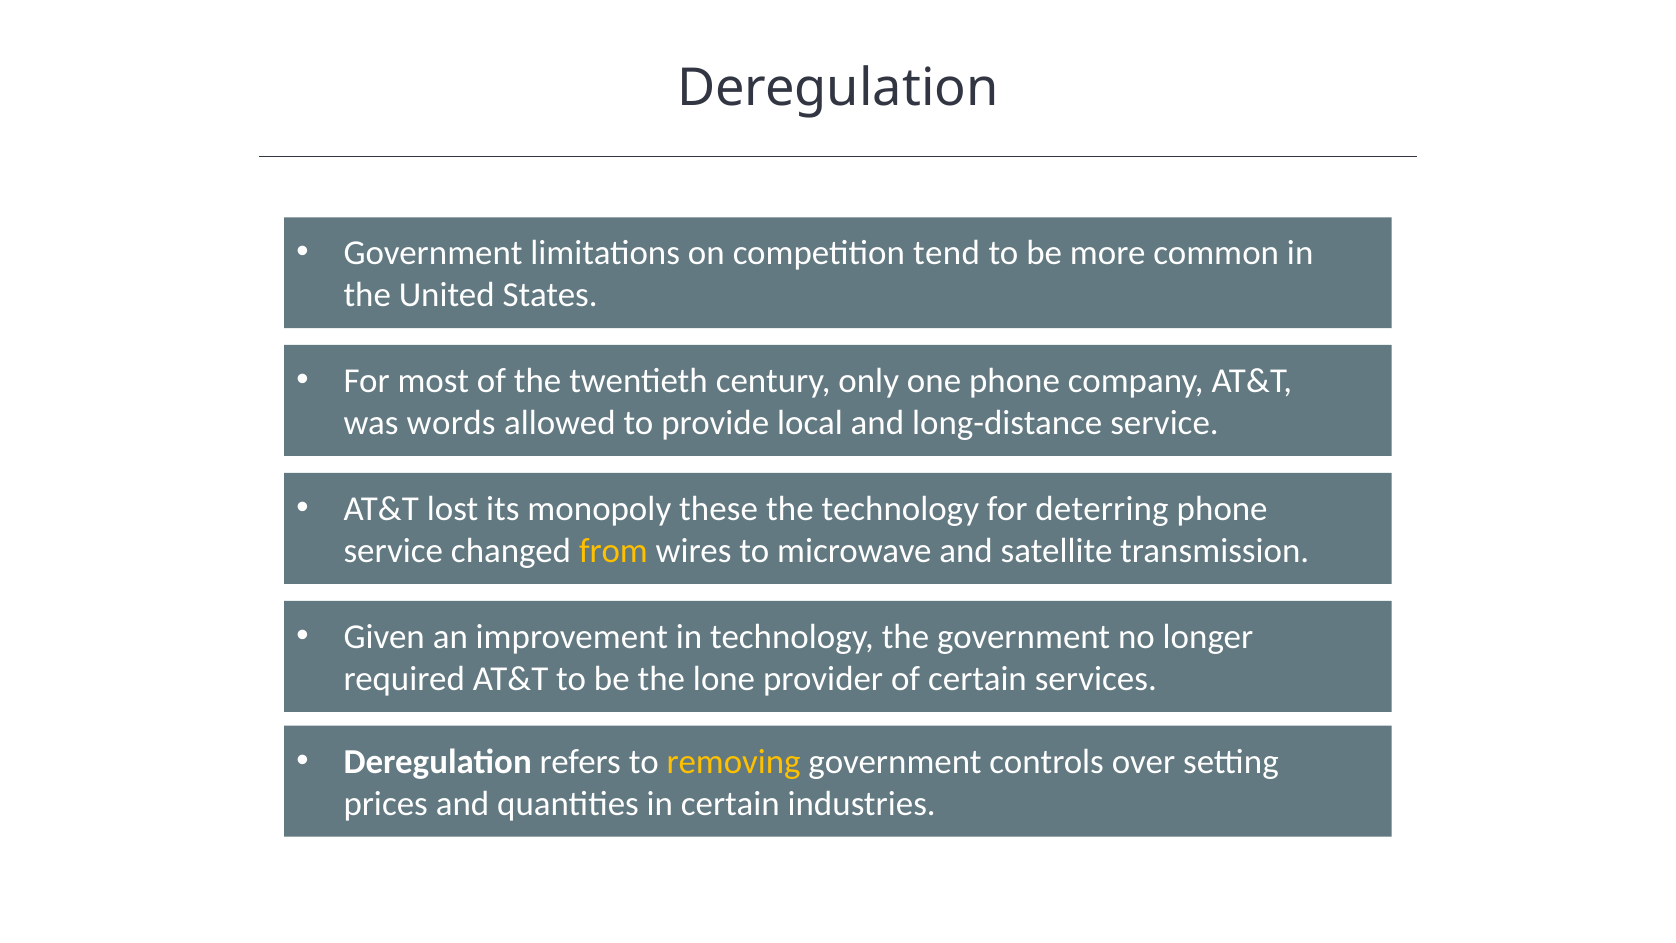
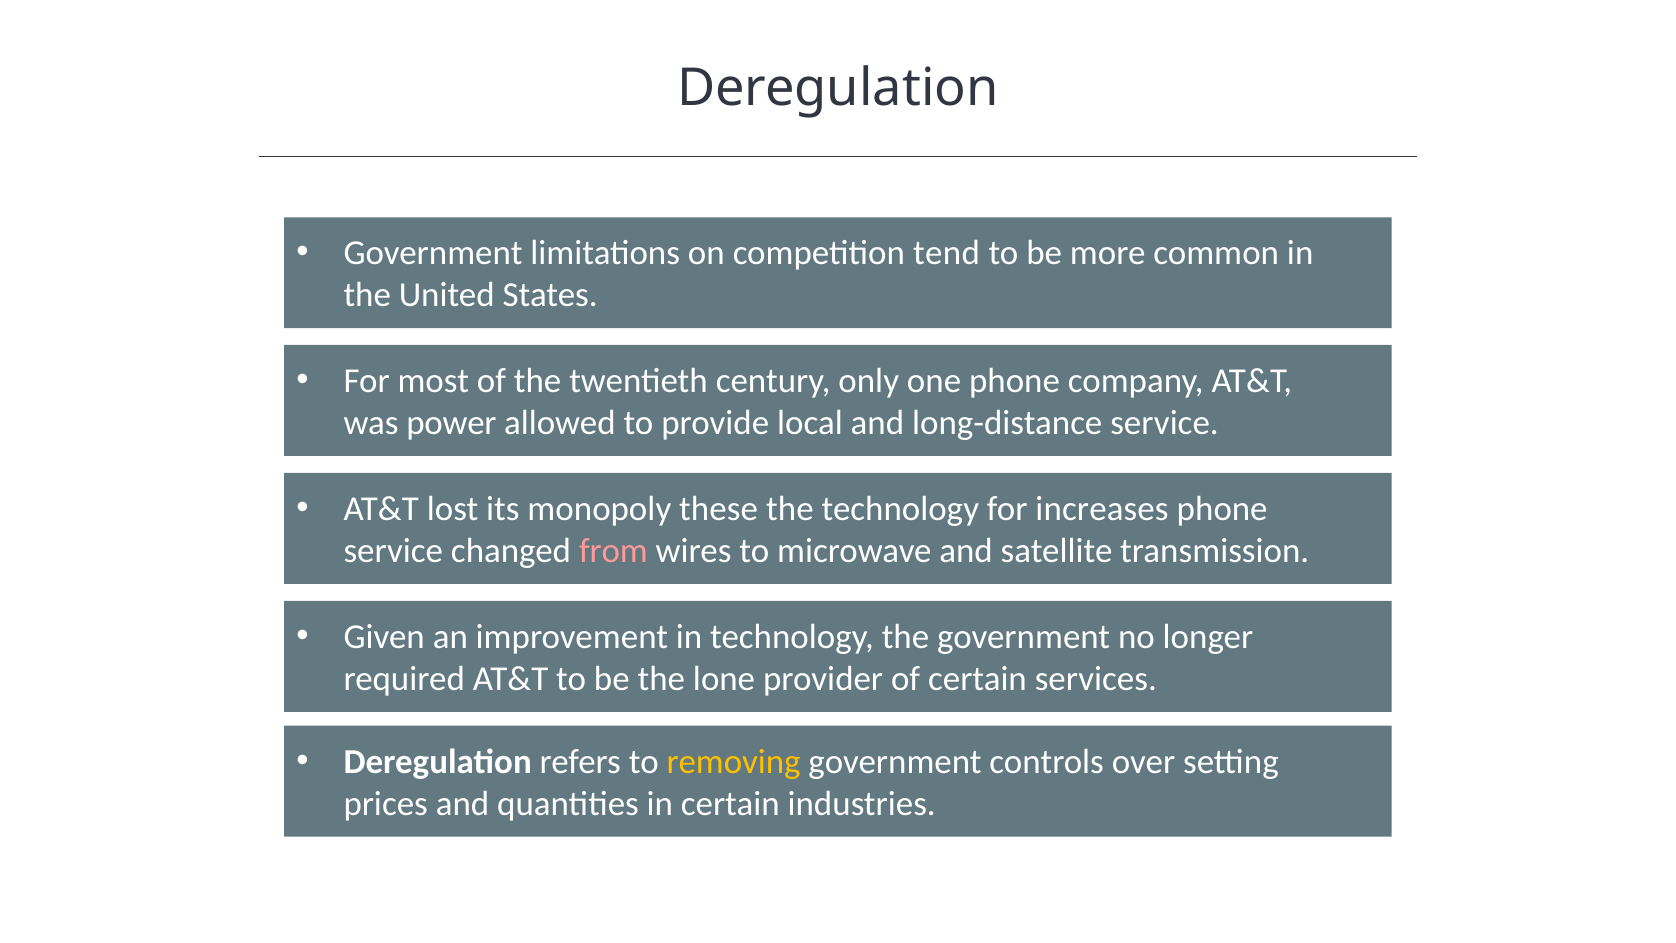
words: words -> power
deterring: deterring -> increases
from colour: yellow -> pink
